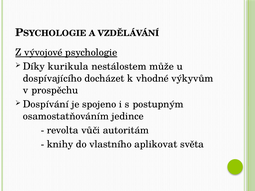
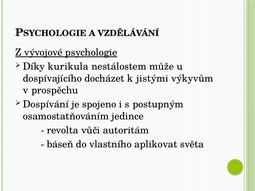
vhodné: vhodné -> jistými
knihy: knihy -> báseň
